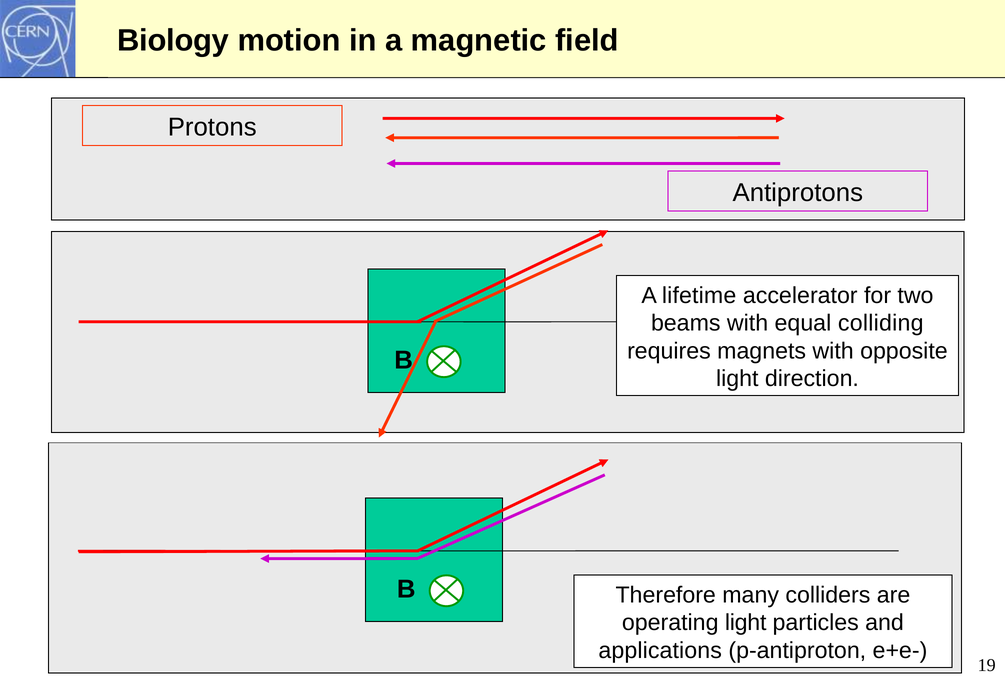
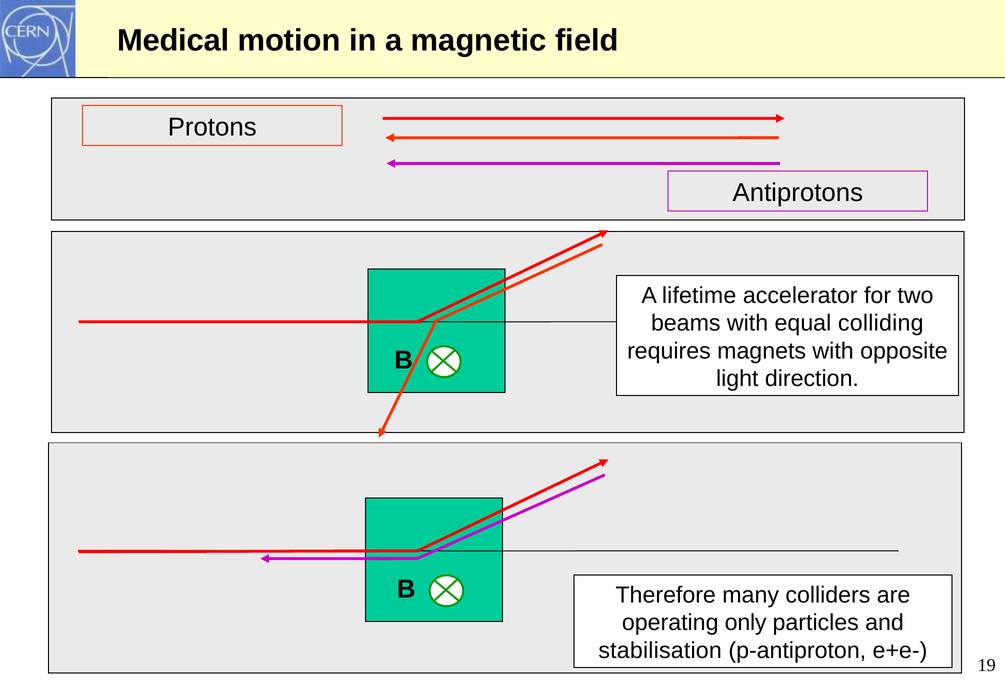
Biology: Biology -> Medical
operating light: light -> only
applications: applications -> stabilisation
